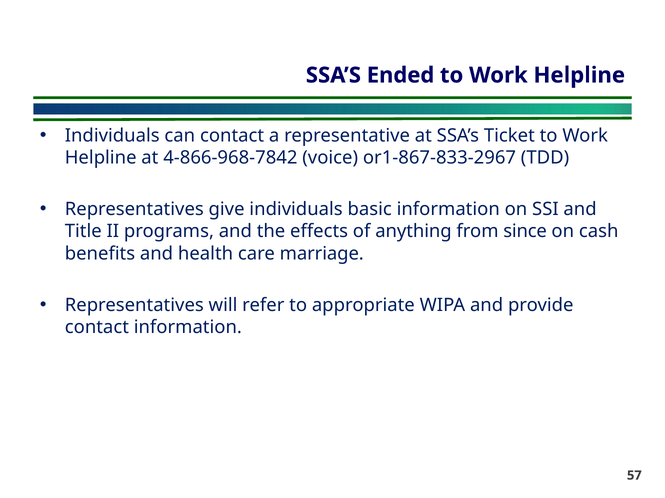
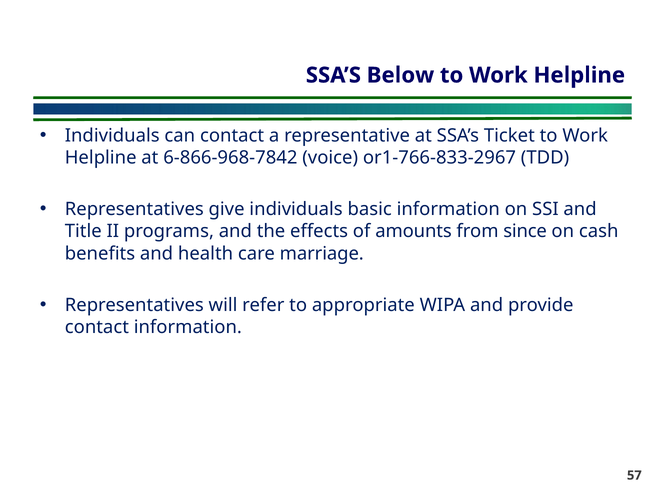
Ended: Ended -> Below
4-866-968-7842: 4-866-968-7842 -> 6-866-968-7842
or1-867-833-2967: or1-867-833-2967 -> or1-766-833-2967
anything: anything -> amounts
